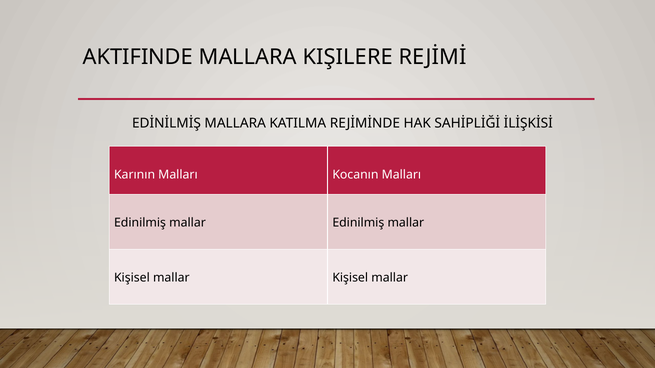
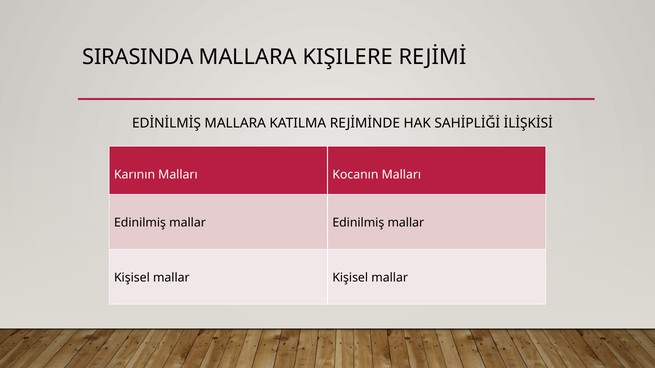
AKTIFINDE: AKTIFINDE -> SIRASINDA
